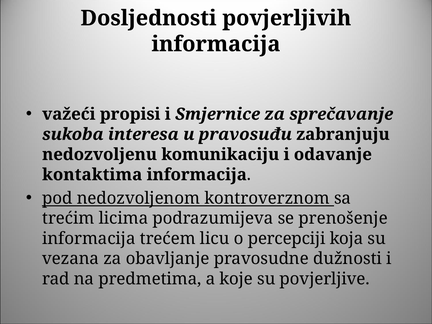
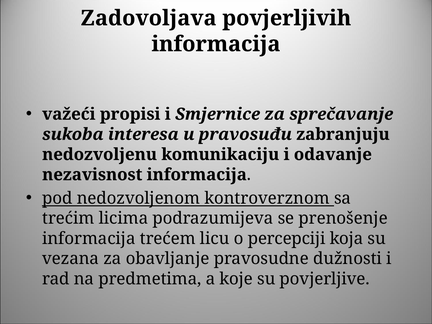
Dosljednosti: Dosljednosti -> Zadovoljava
kontaktima: kontaktima -> nezavisnost
